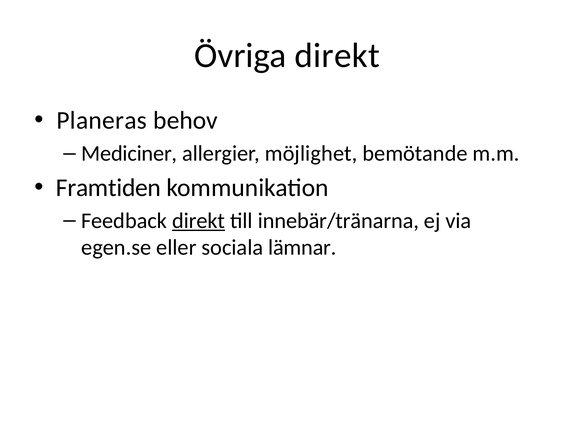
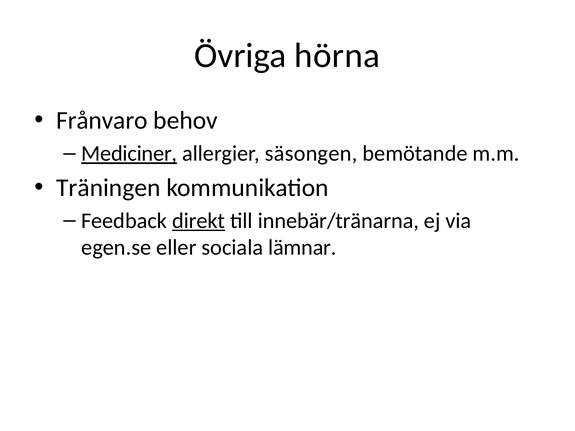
Övriga direkt: direkt -> hörna
Planeras: Planeras -> Frånvaro
Mediciner underline: none -> present
möjlighet: möjlighet -> säsongen
Framtiden: Framtiden -> Träningen
